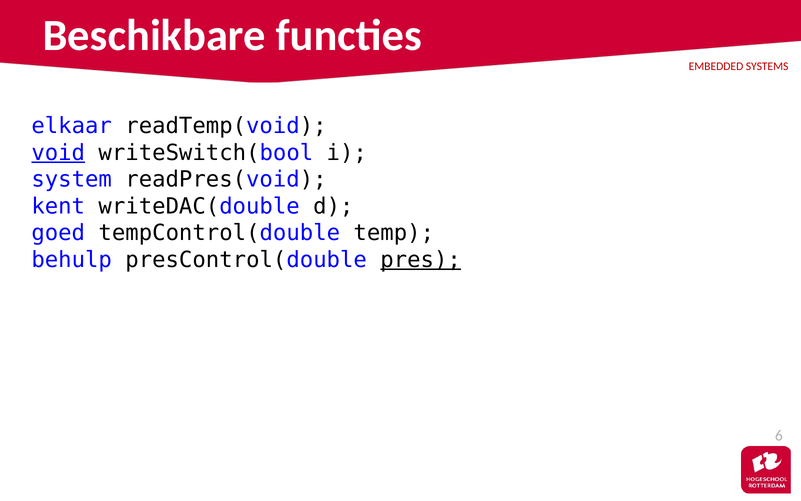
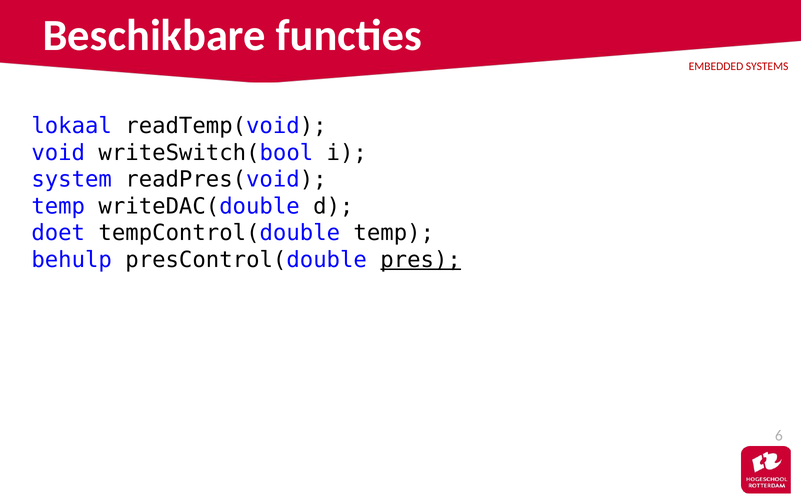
elkaar: elkaar -> lokaal
void underline: present -> none
kent at (58, 206): kent -> temp
goed: goed -> doet
